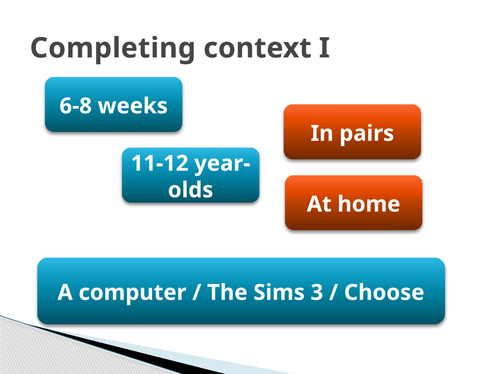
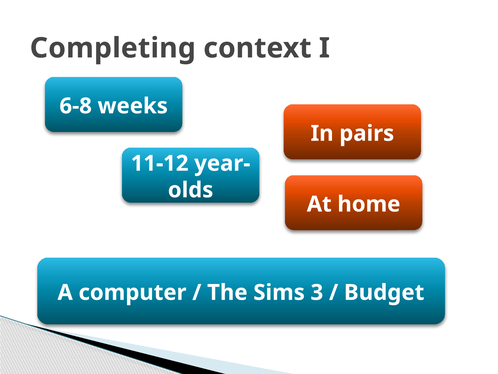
Choose: Choose -> Budget
